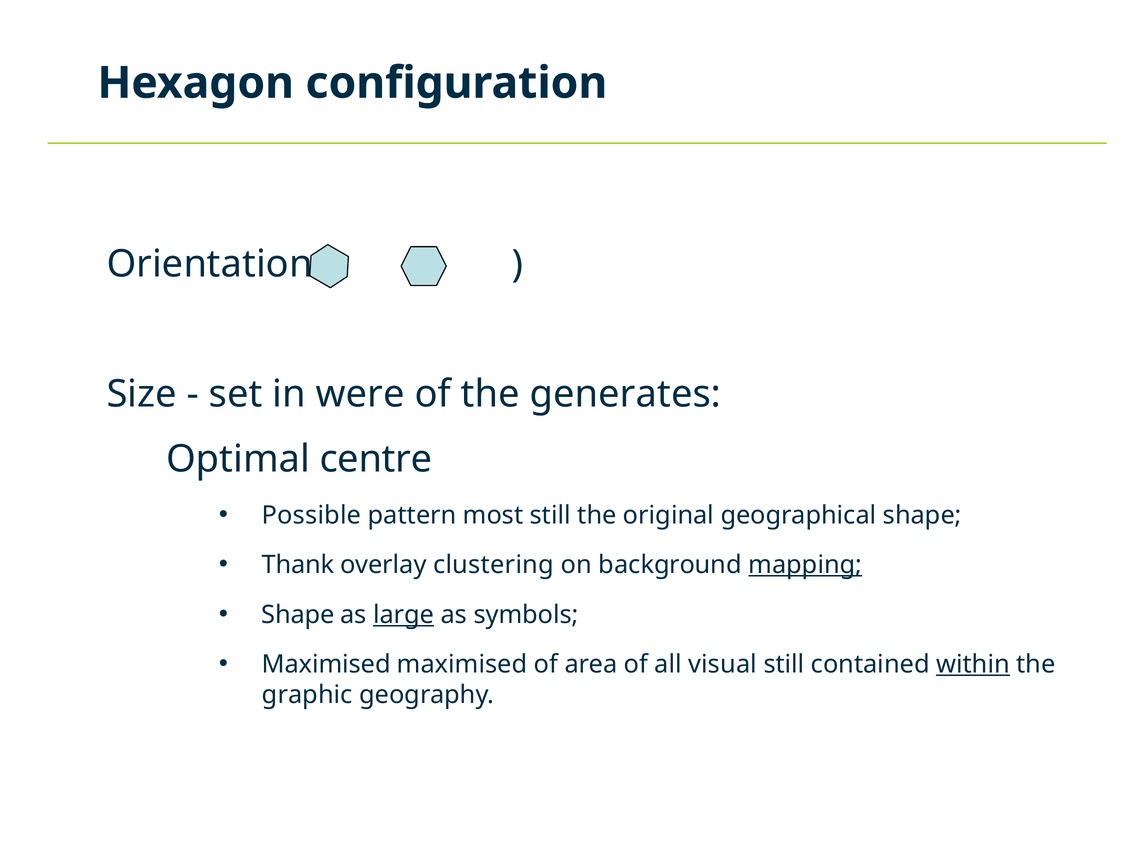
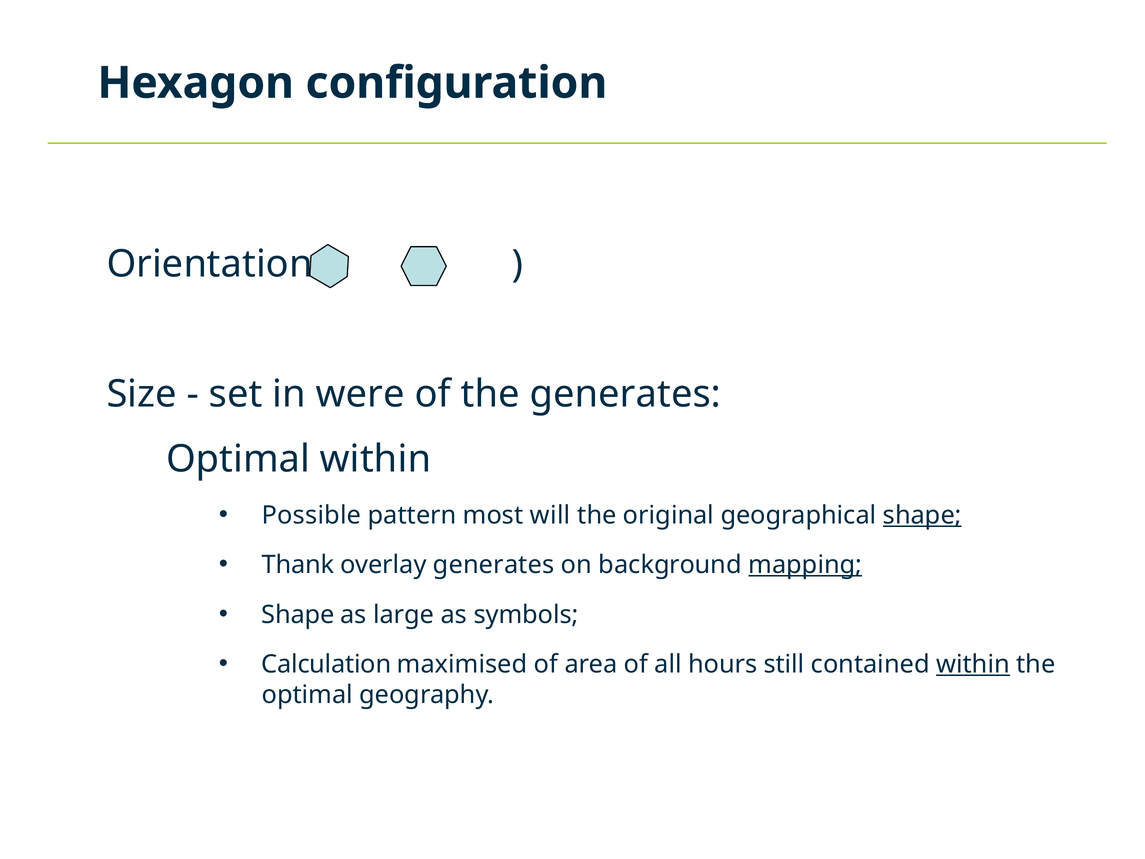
Optimal centre: centre -> within
most still: still -> will
shape at (922, 515) underline: none -> present
overlay clustering: clustering -> generates
large underline: present -> none
Maximised at (326, 664): Maximised -> Calculation
visual: visual -> hours
graphic at (307, 695): graphic -> optimal
